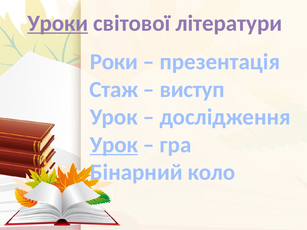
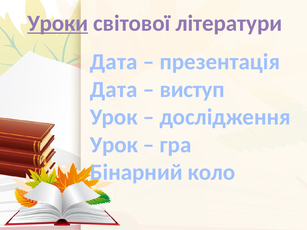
Роки at (114, 62): Роки -> Дата
Стаж at (114, 90): Стаж -> Дата
Урок at (114, 145) underline: present -> none
